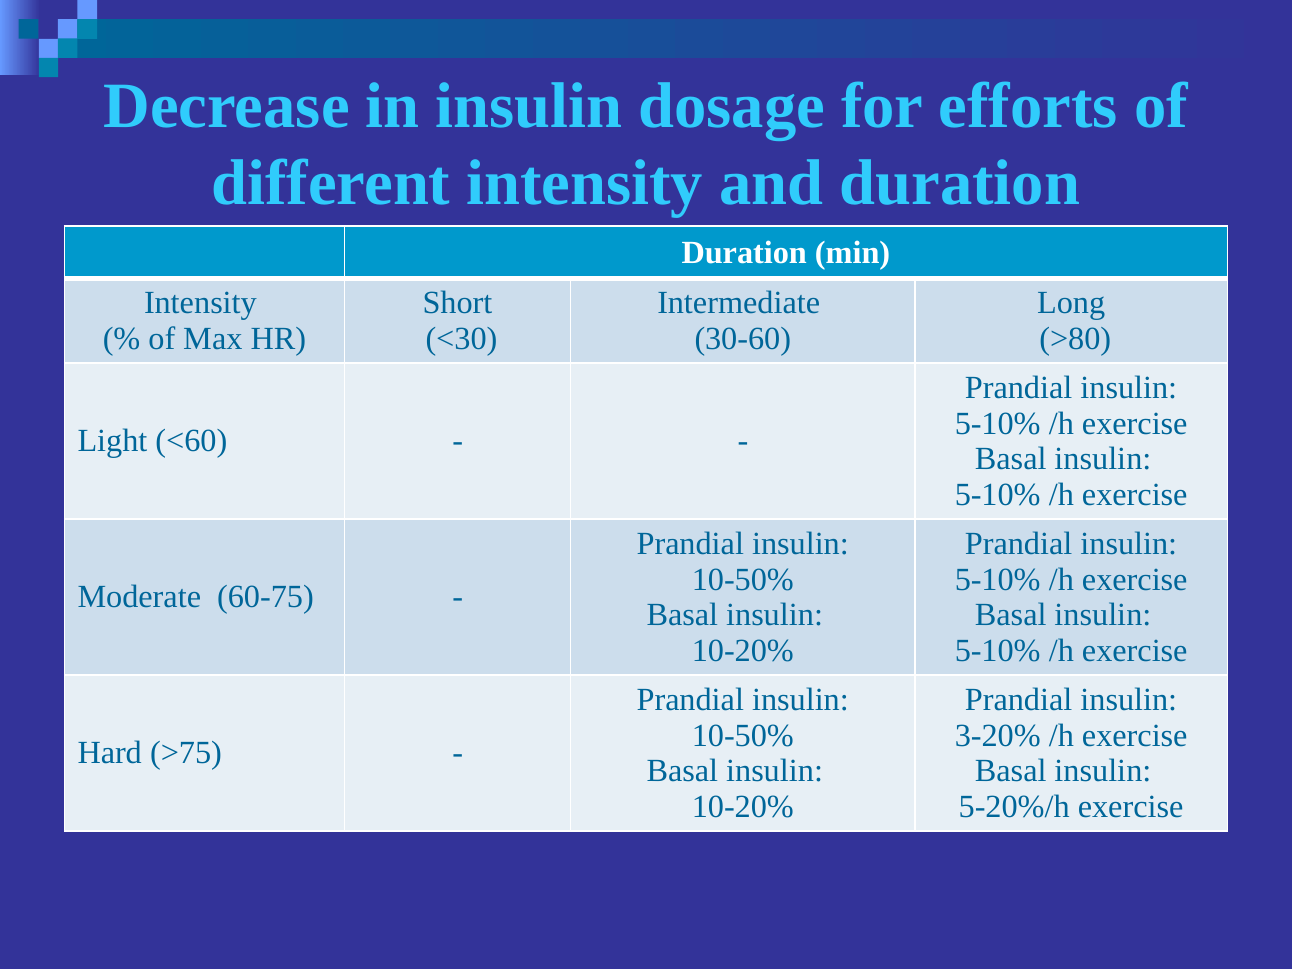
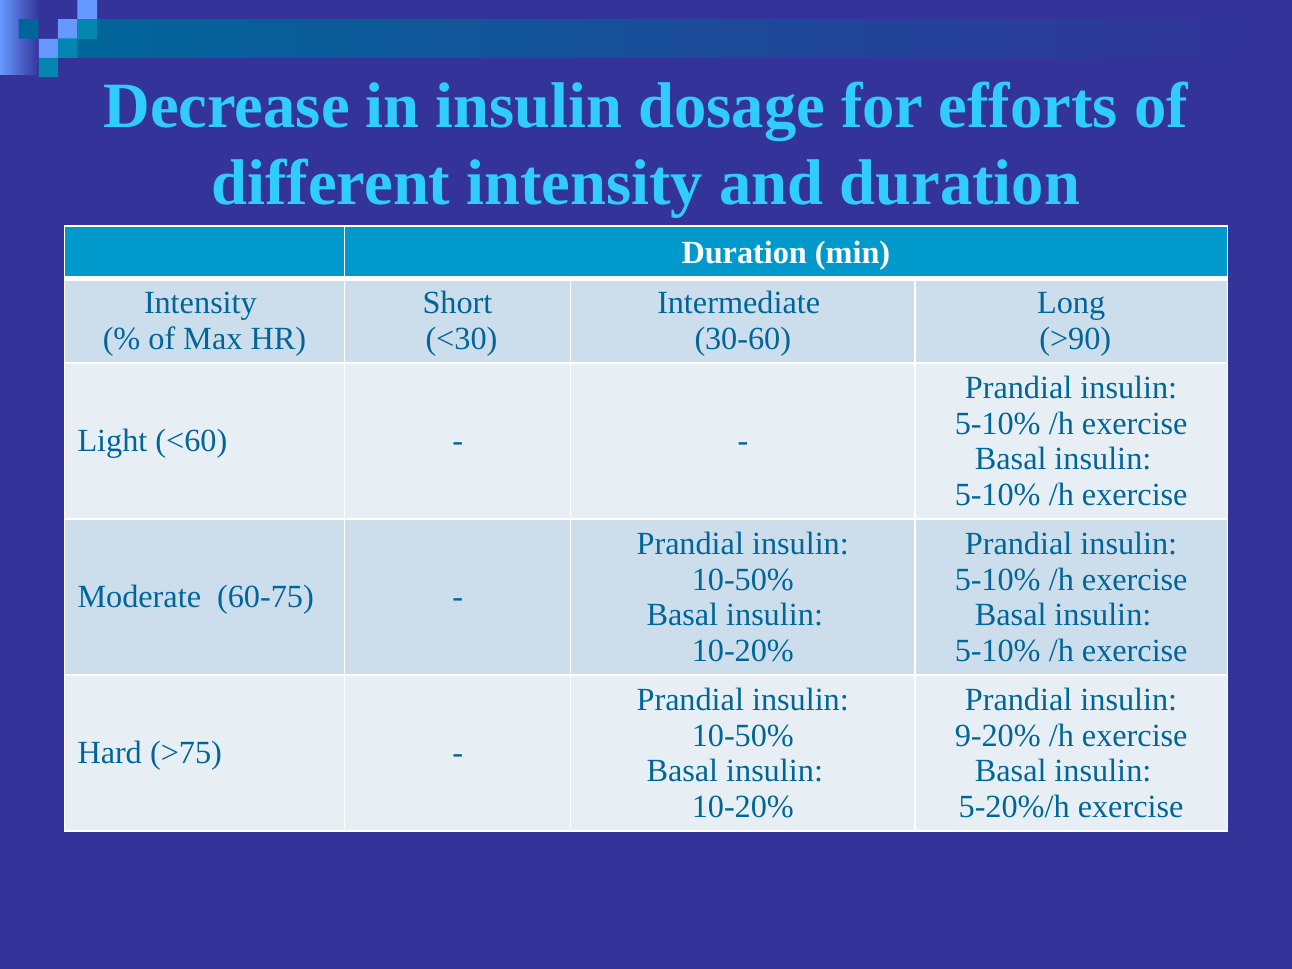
>80: >80 -> >90
3-20%: 3-20% -> 9-20%
